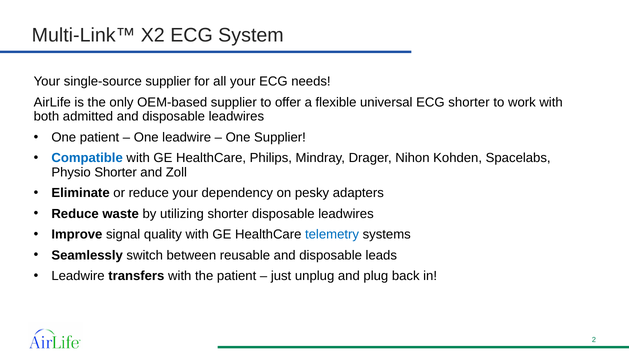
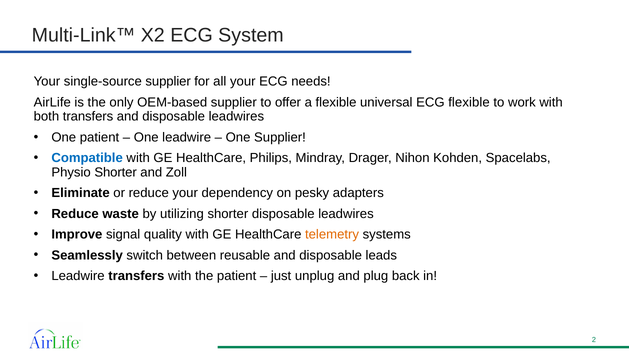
ECG shorter: shorter -> flexible
both admitted: admitted -> transfers
telemetry colour: blue -> orange
